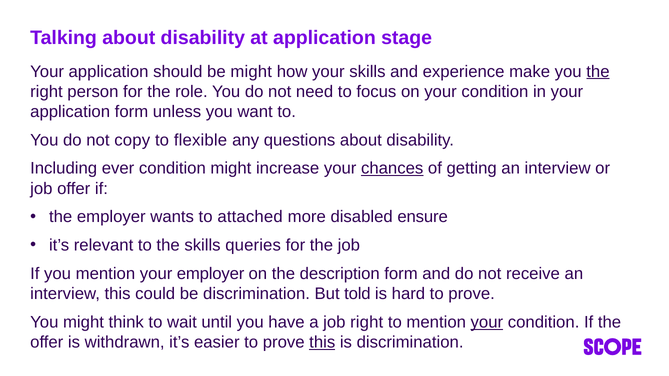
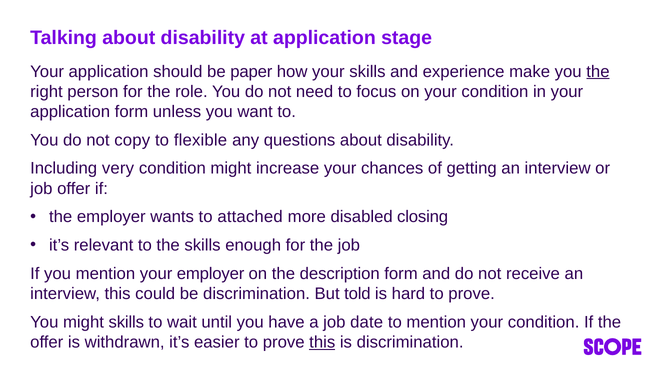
be might: might -> paper
ever: ever -> very
chances underline: present -> none
ensure: ensure -> closing
queries: queries -> enough
might think: think -> skills
job right: right -> date
your at (487, 323) underline: present -> none
